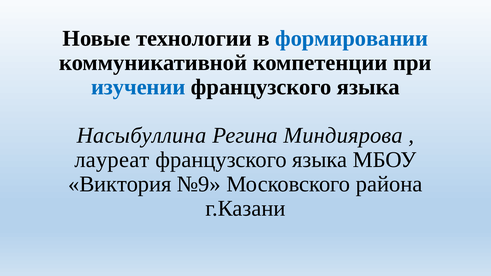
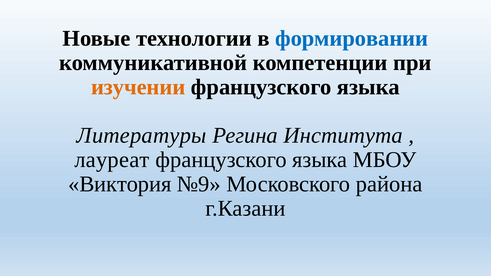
изучении colour: blue -> orange
Насыбуллина: Насыбуллина -> Литературы
Миндиярова: Миндиярова -> Института
